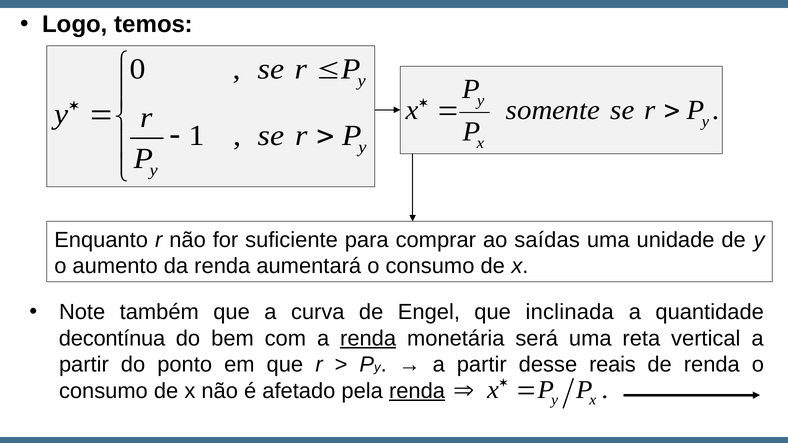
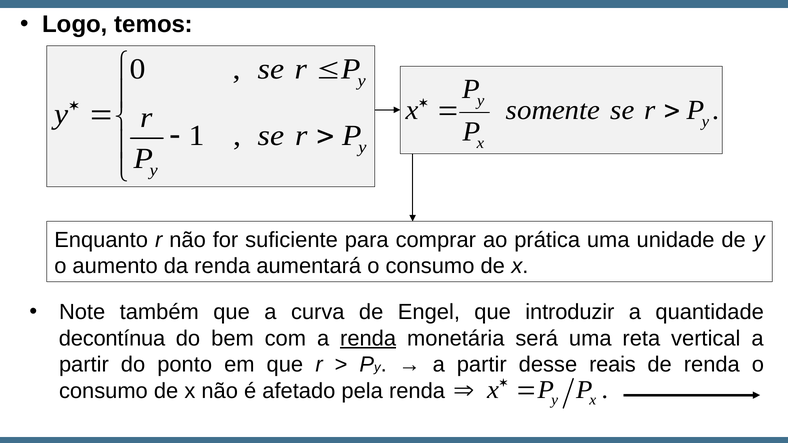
saídas: saídas -> prática
inclinada: inclinada -> introduzir
renda at (417, 391) underline: present -> none
